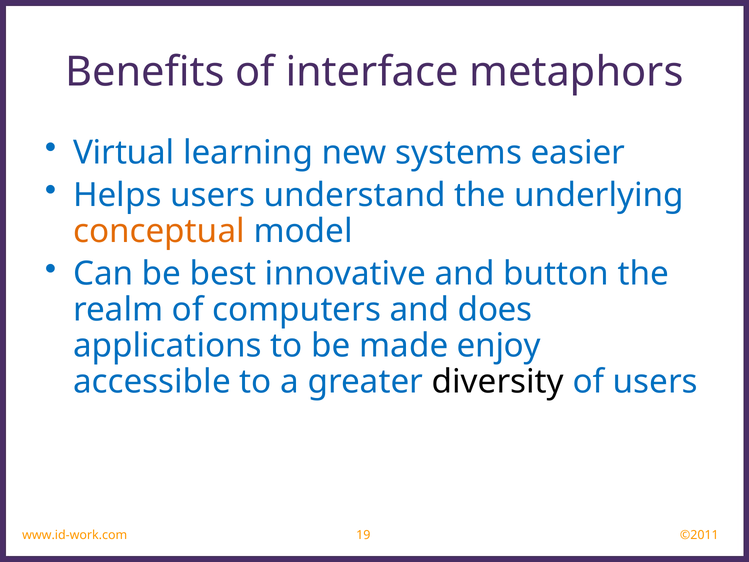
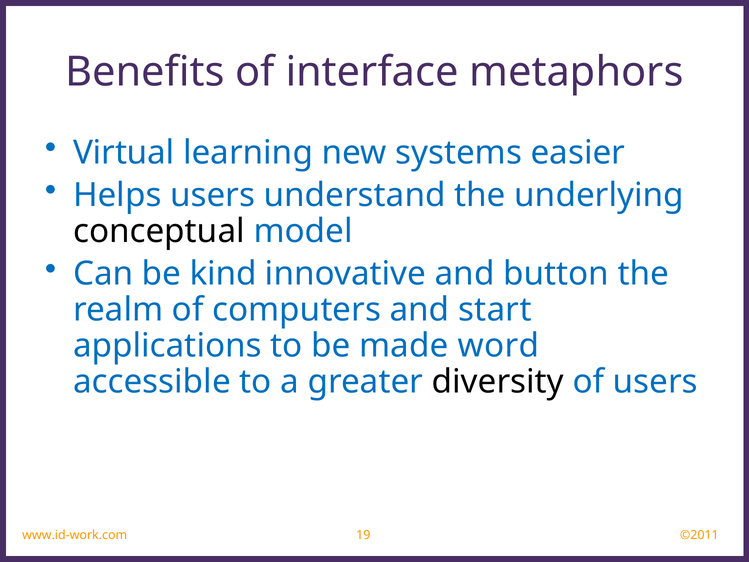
conceptual colour: orange -> black
best: best -> kind
does: does -> start
enjoy: enjoy -> word
